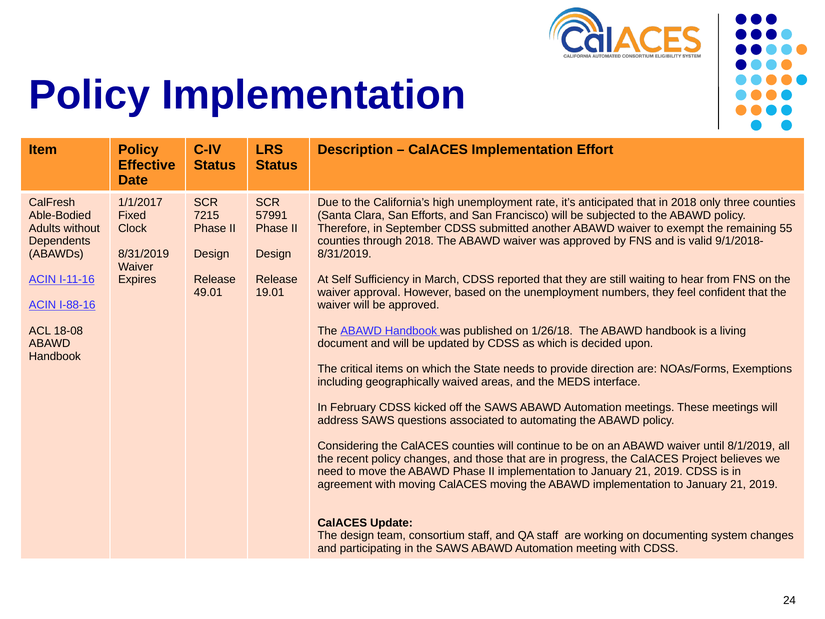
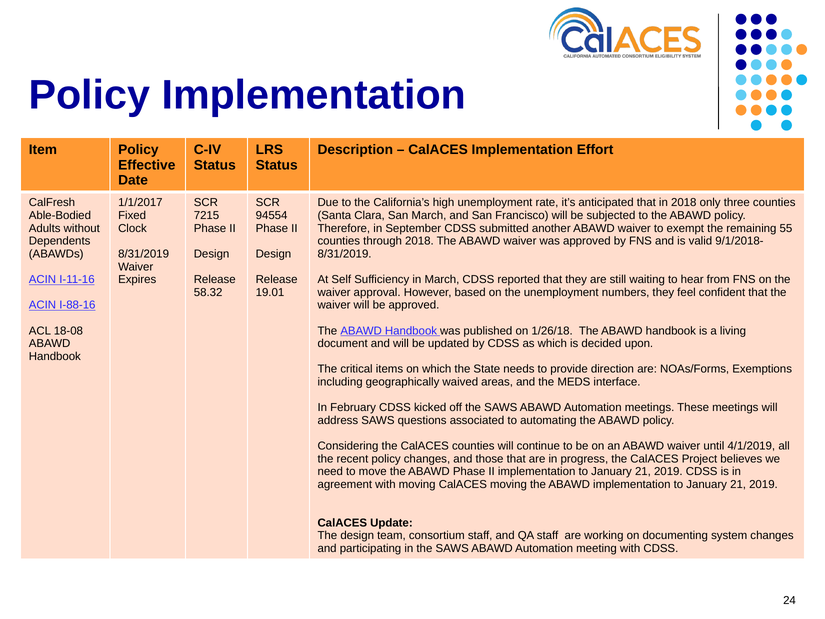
57991: 57991 -> 94554
San Efforts: Efforts -> March
49.01: 49.01 -> 58.32
8/1/2019: 8/1/2019 -> 4/1/2019
